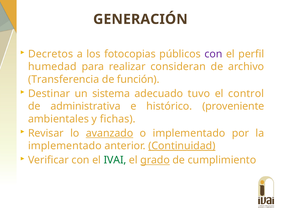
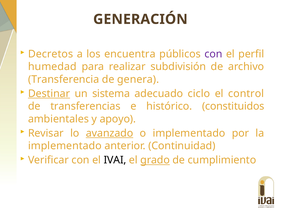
fotocopias: fotocopias -> encuentra
consideran: consideran -> subdivisión
función: función -> genera
Destinar underline: none -> present
tuvo: tuvo -> ciclo
administrativa: administrativa -> transferencias
proveniente: proveniente -> constituidos
fichas: fichas -> apoyo
Continuidad underline: present -> none
IVAI colour: green -> black
